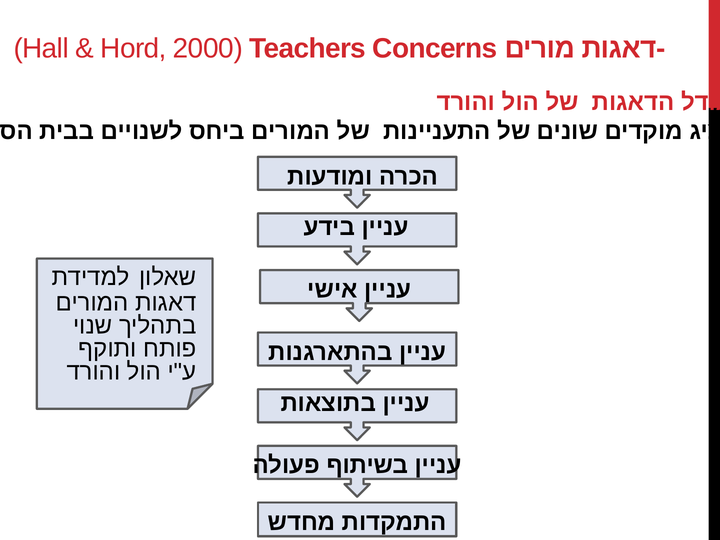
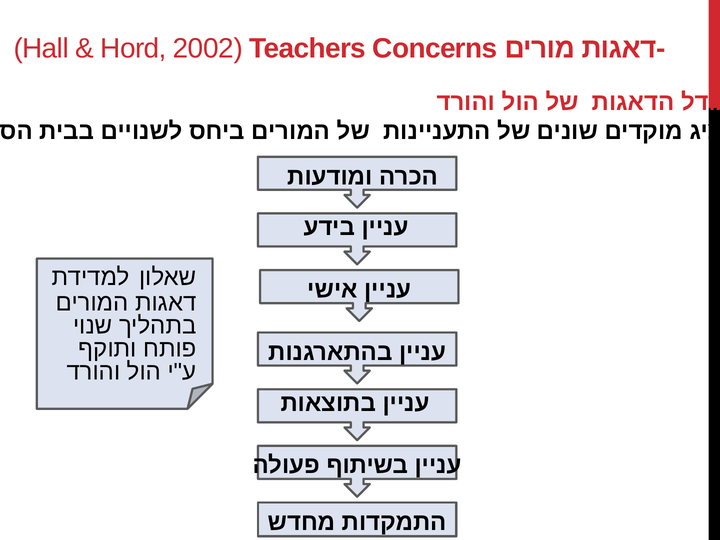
2000: 2000 -> 2002
